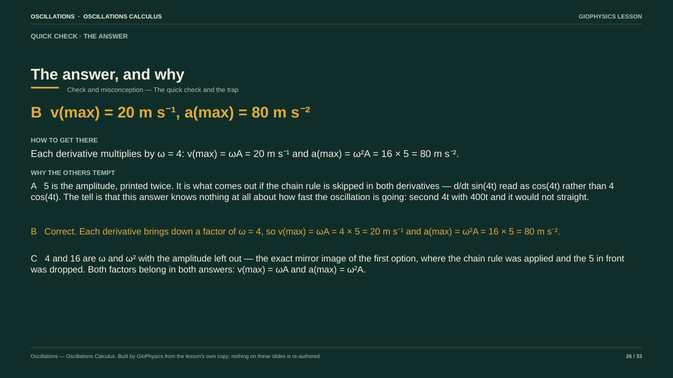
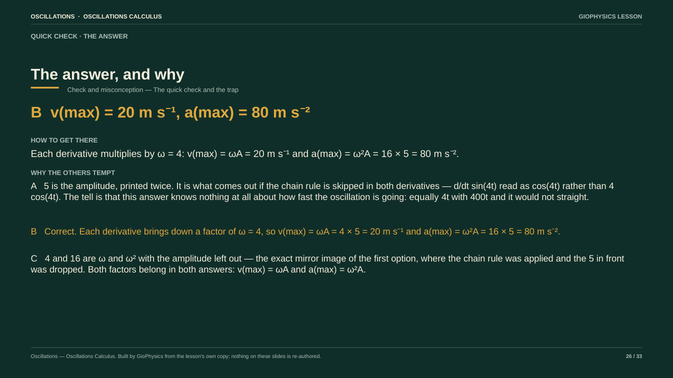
second: second -> equally
